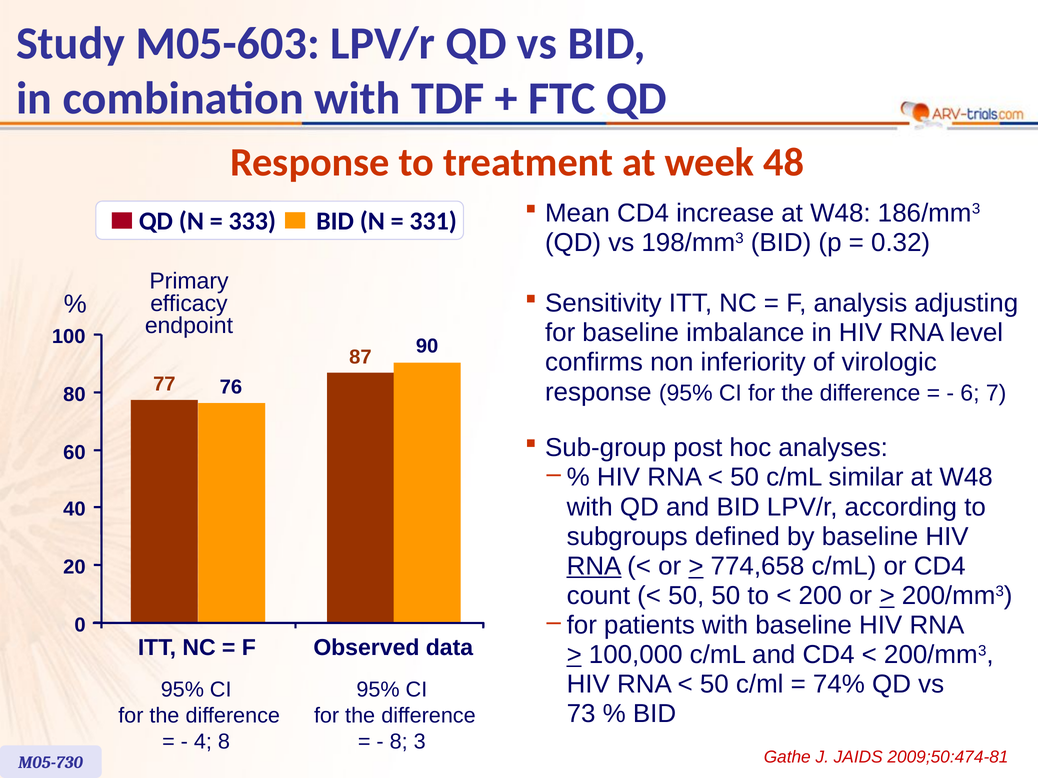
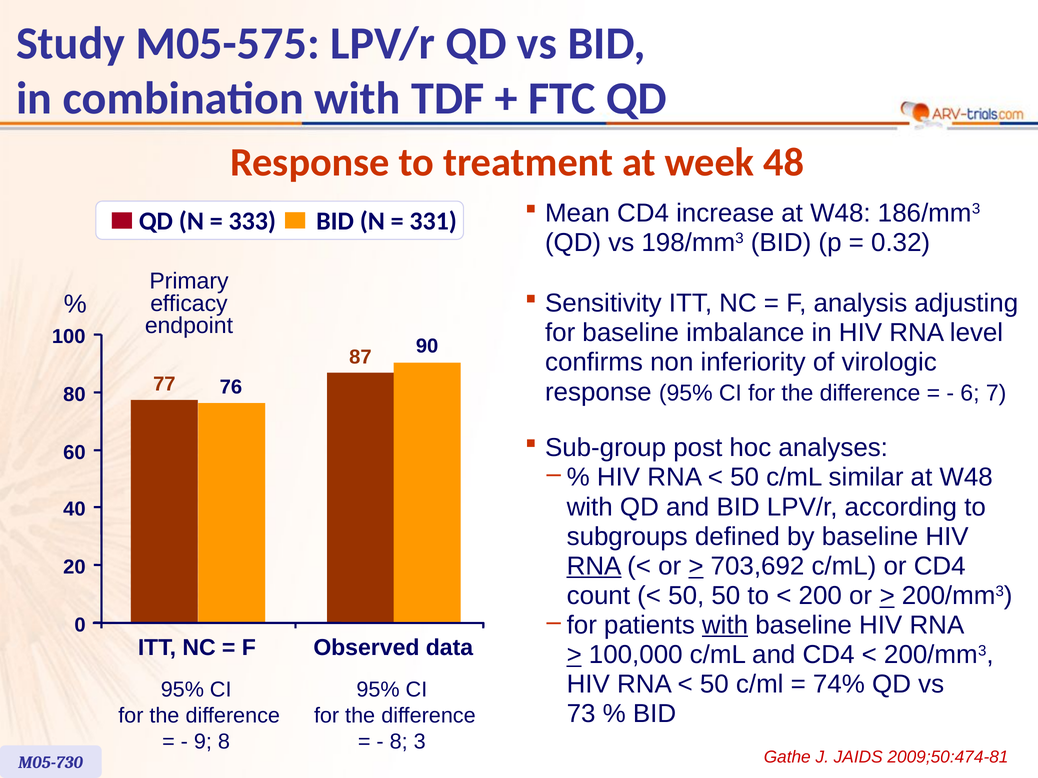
M05-603: M05-603 -> M05-575
774,658: 774,658 -> 703,692
with at (725, 626) underline: none -> present
4: 4 -> 9
